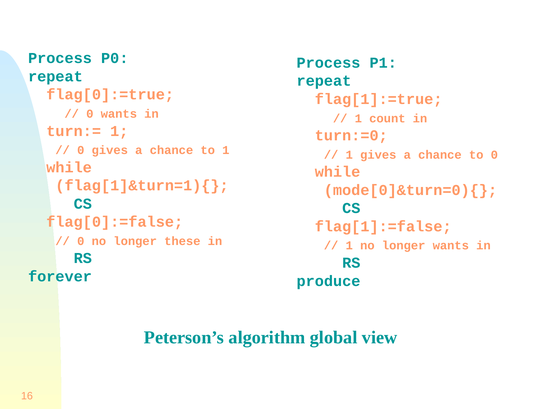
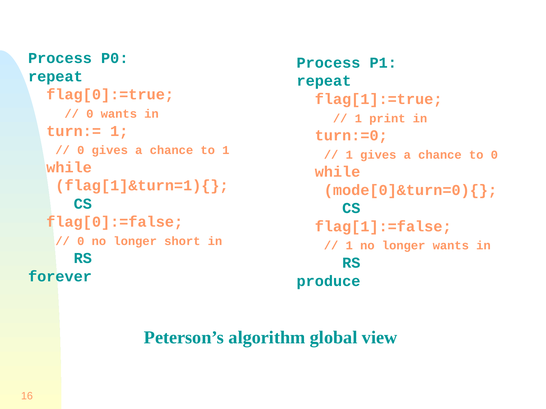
count: count -> print
these: these -> short
